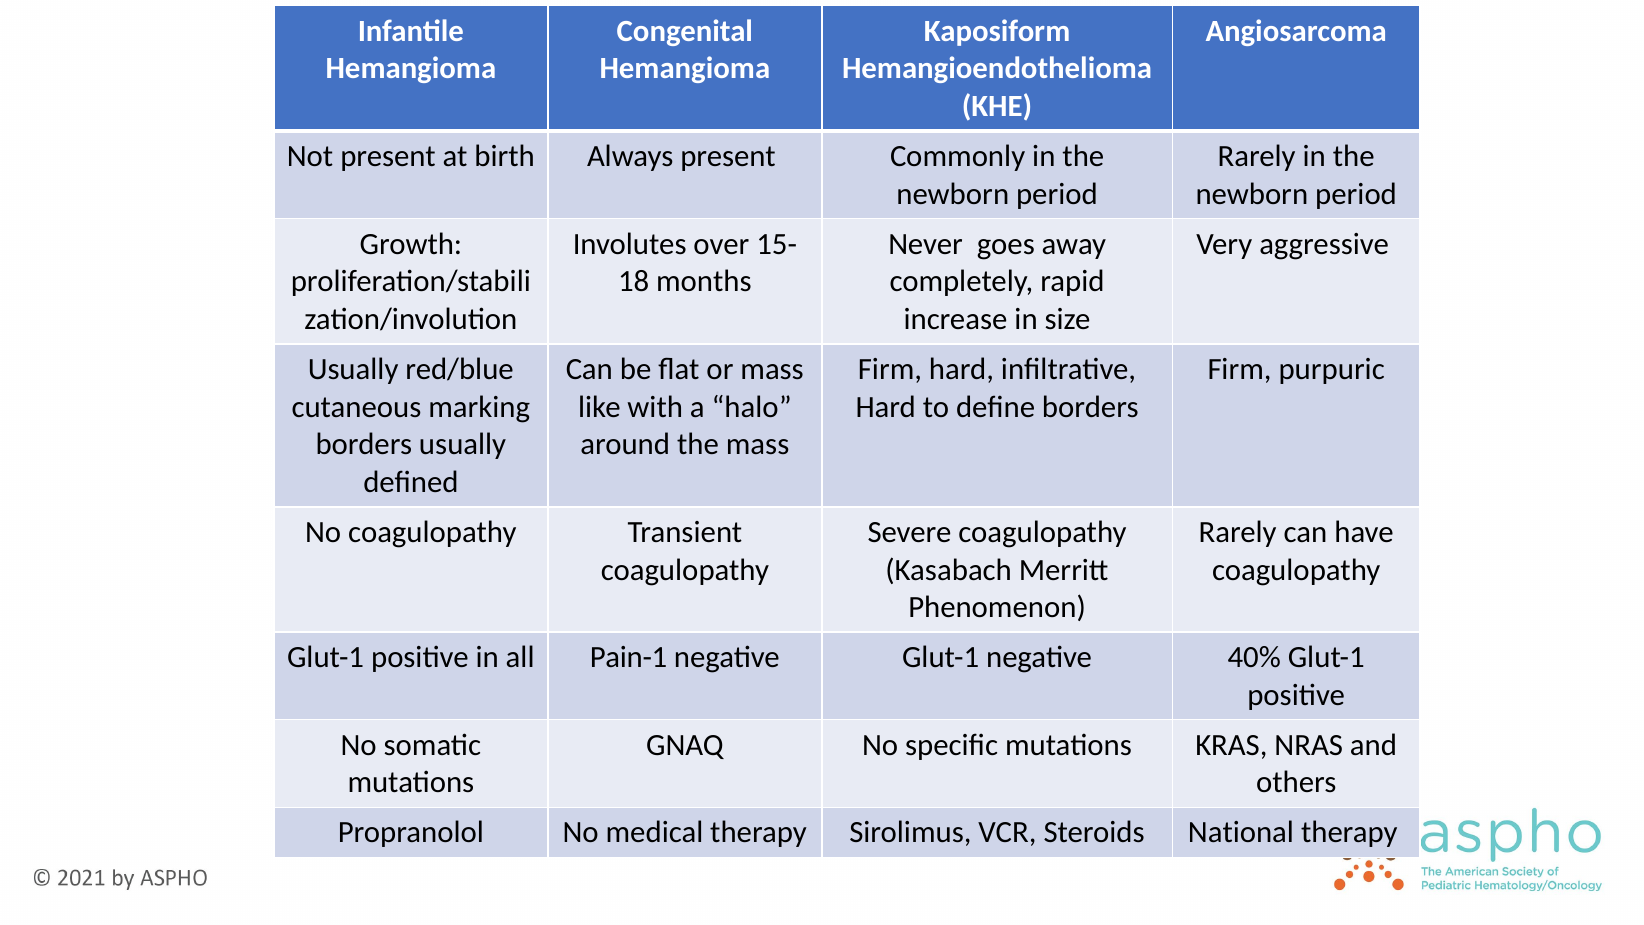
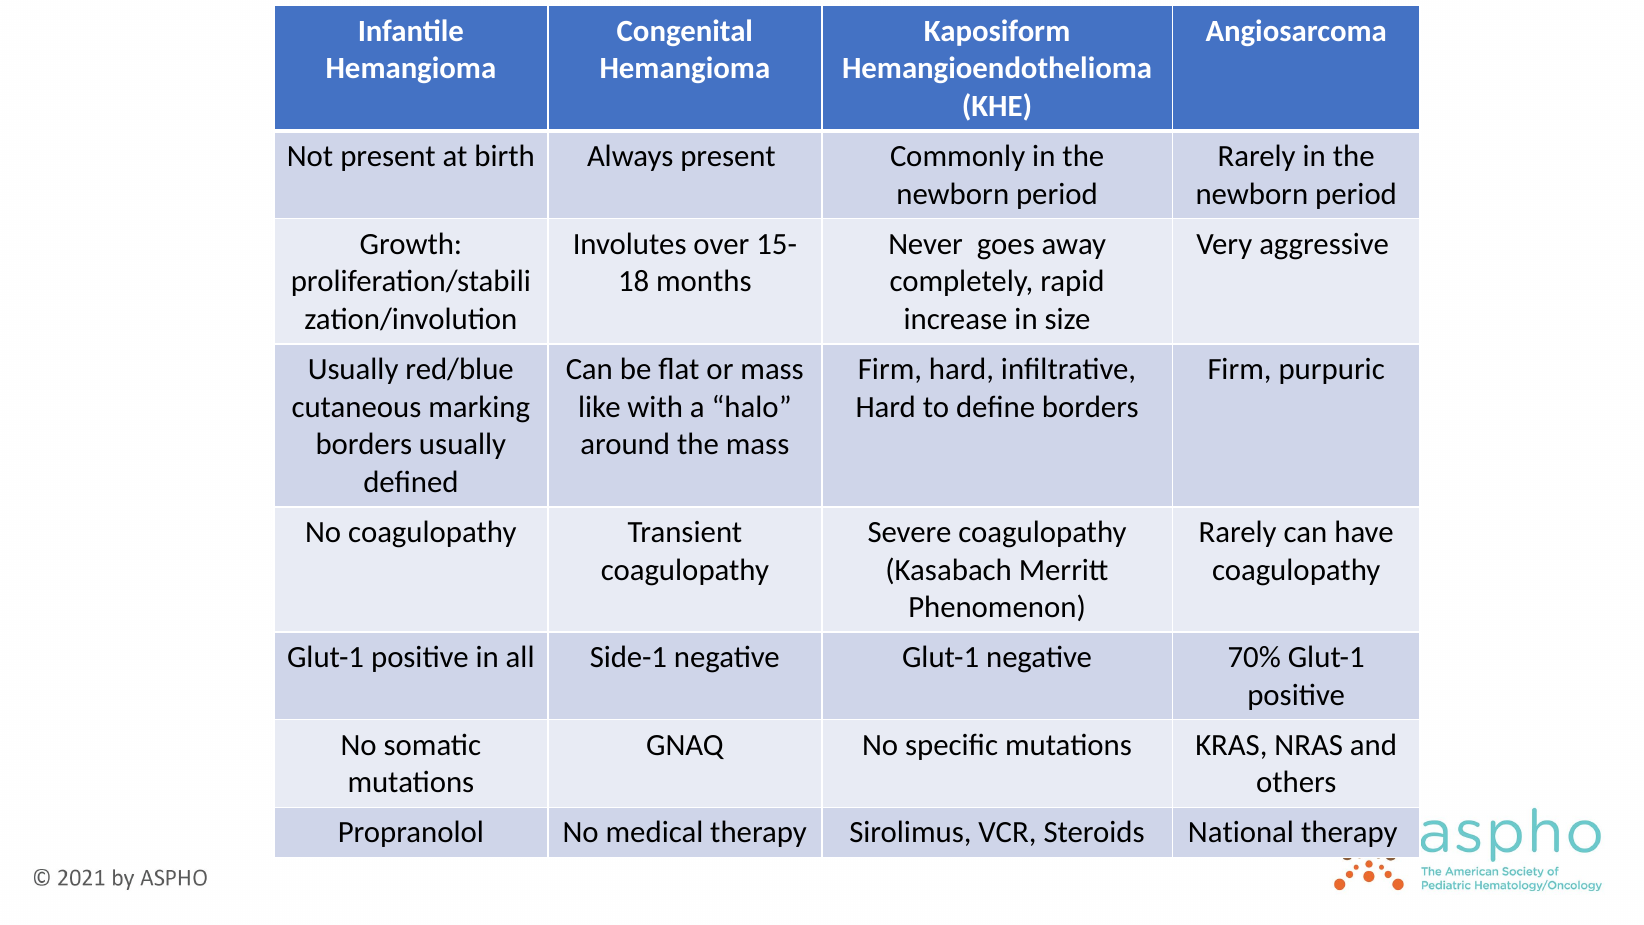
Pain-1: Pain-1 -> Side-1
40%: 40% -> 70%
